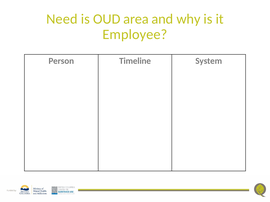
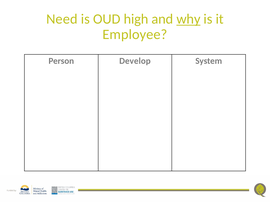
area: area -> high
why underline: none -> present
Timeline: Timeline -> Develop
